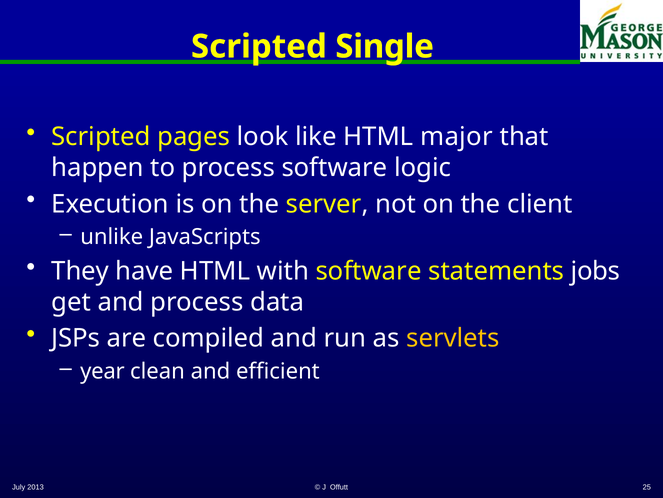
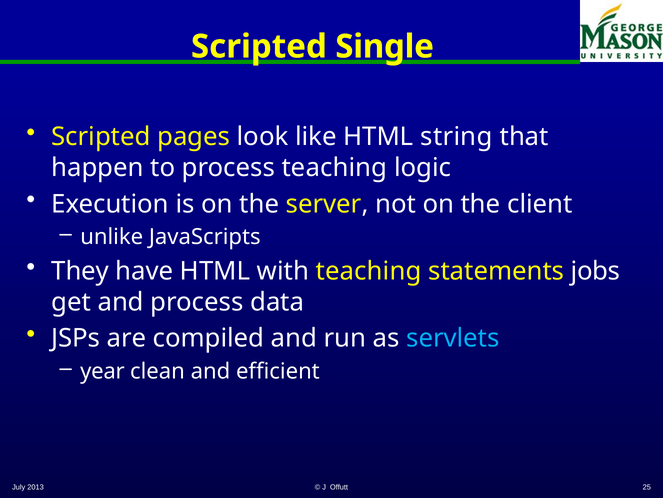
major: major -> string
process software: software -> teaching
with software: software -> teaching
servlets colour: yellow -> light blue
